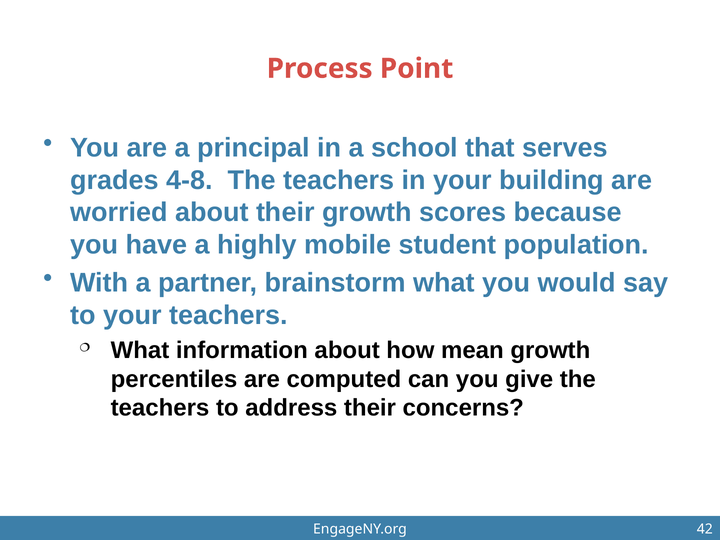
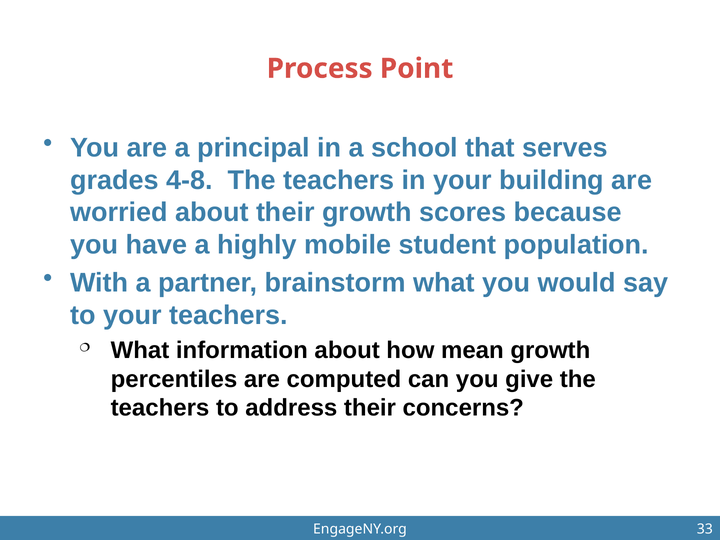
42: 42 -> 33
